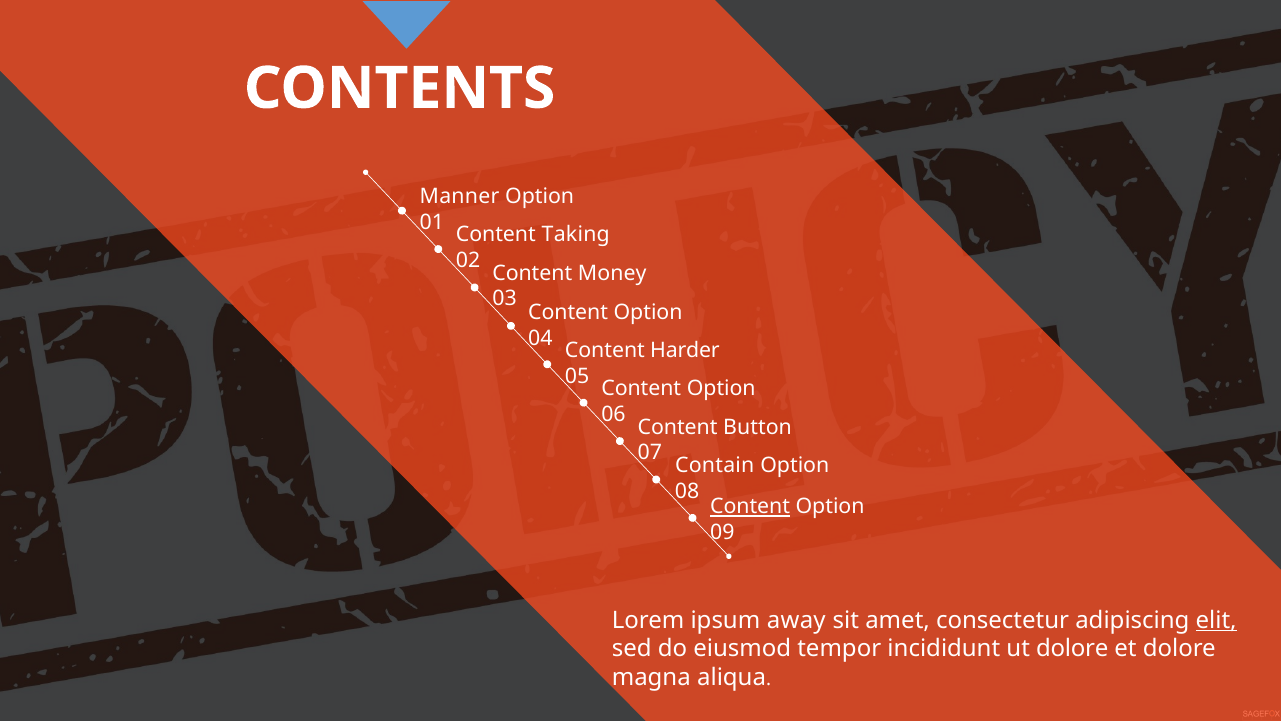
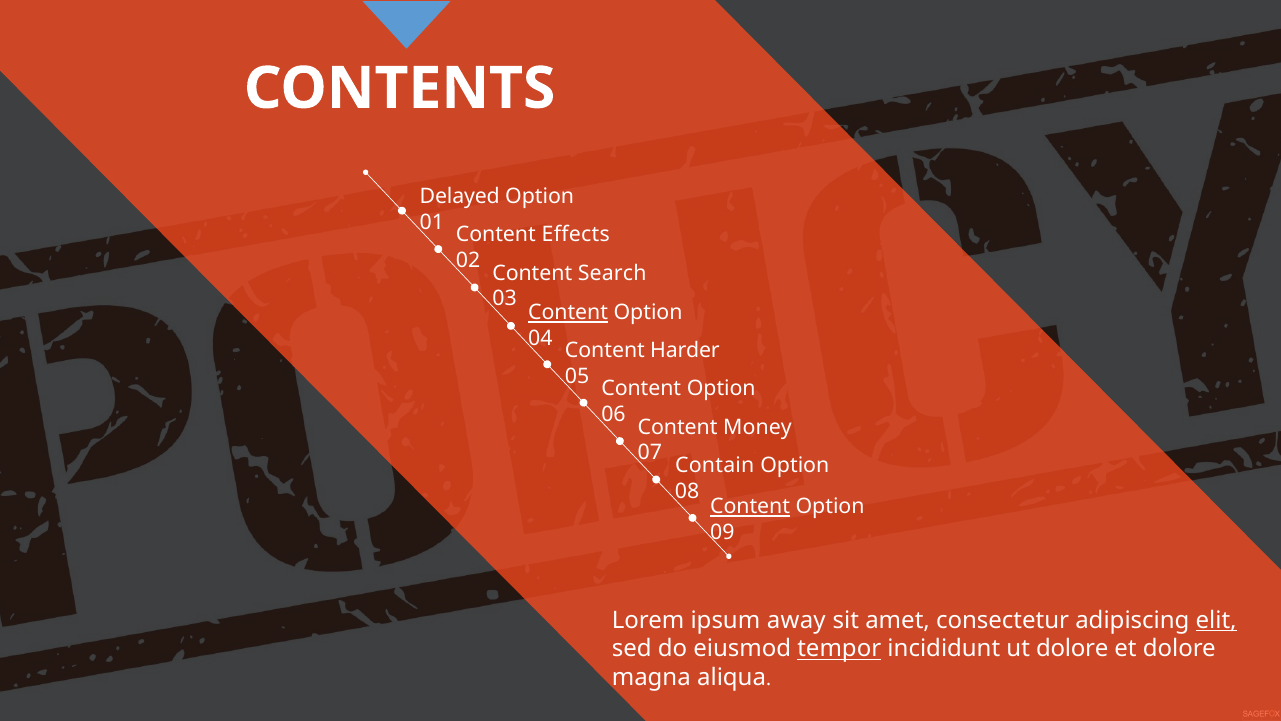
Manner: Manner -> Delayed
Taking: Taking -> Effects
Money: Money -> Search
Content at (568, 313) underline: none -> present
Button: Button -> Money
tempor underline: none -> present
